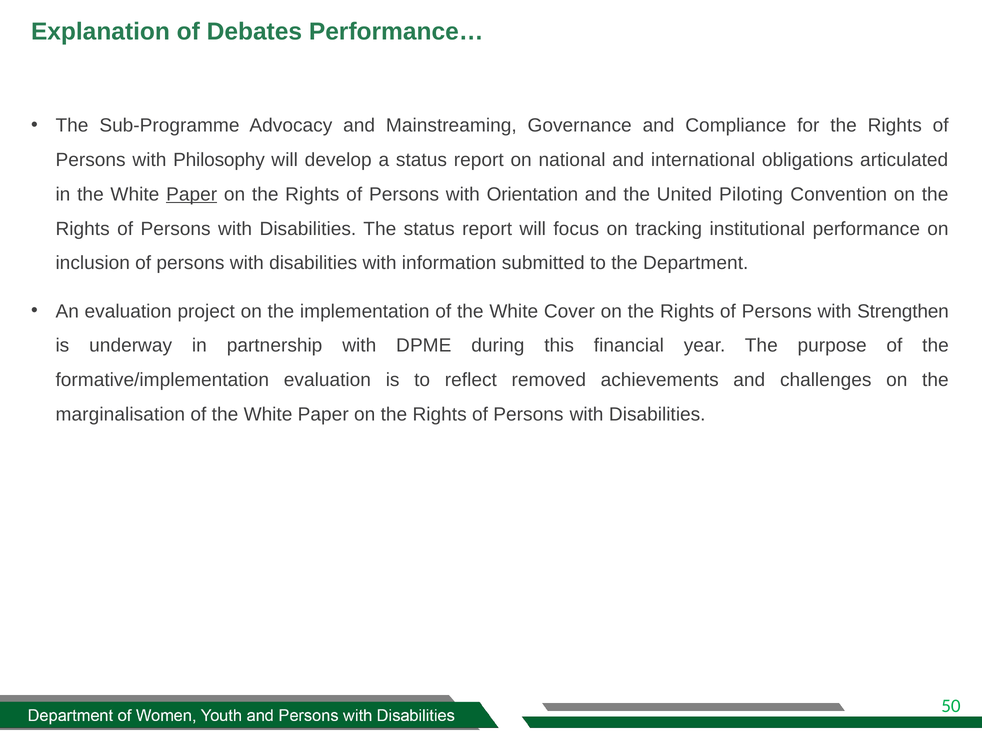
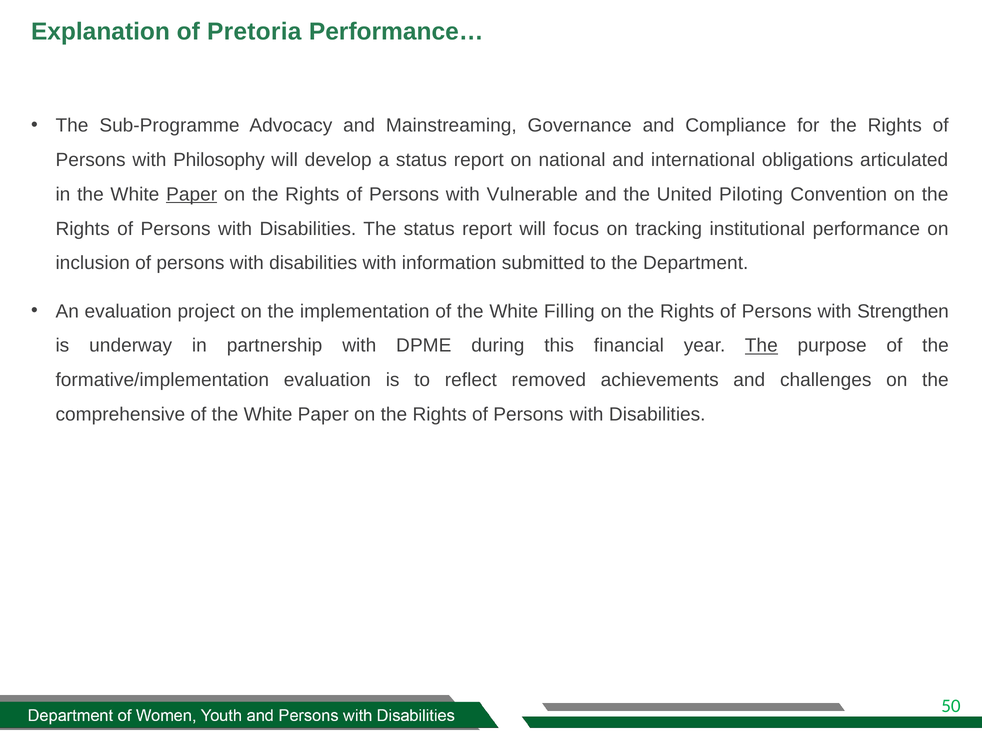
Debates: Debates -> Pretoria
Orientation: Orientation -> Vulnerable
Cover: Cover -> Filling
The at (761, 346) underline: none -> present
marginalisation: marginalisation -> comprehensive
